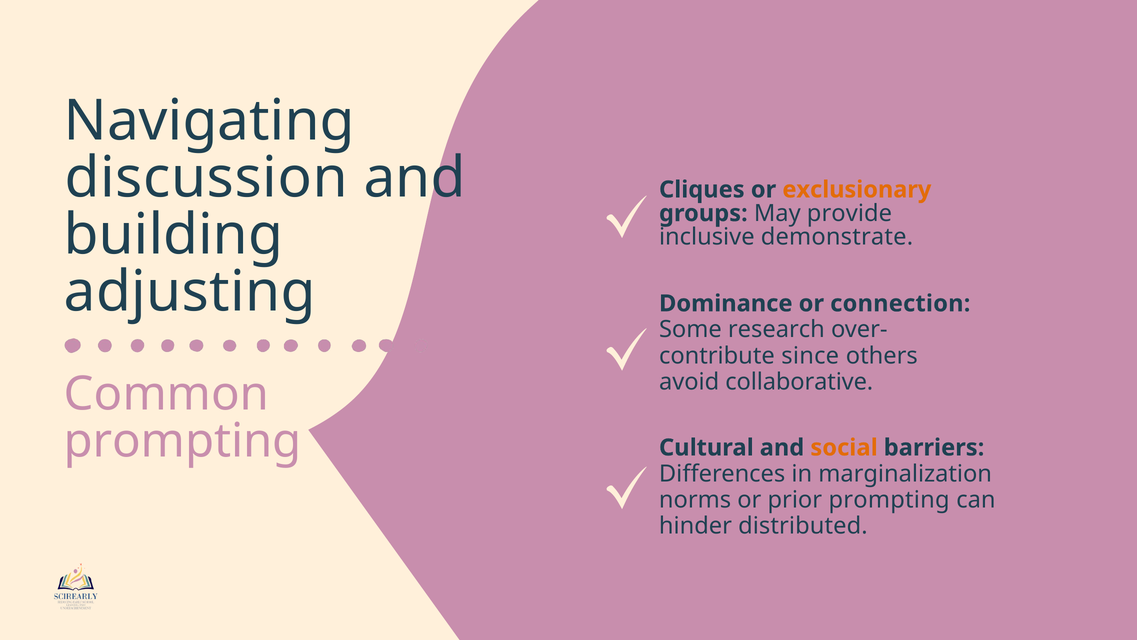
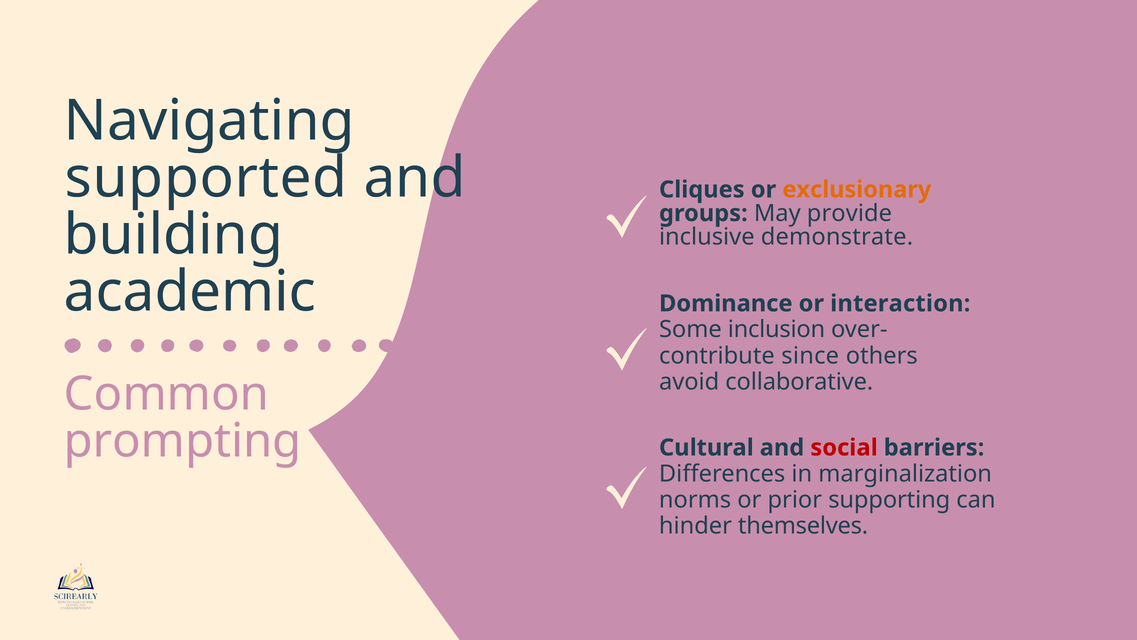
discussion: discussion -> supported
adjusting: adjusting -> academic
connection: connection -> interaction
research: research -> inclusion
social colour: orange -> red
prior prompting: prompting -> supporting
distributed: distributed -> themselves
